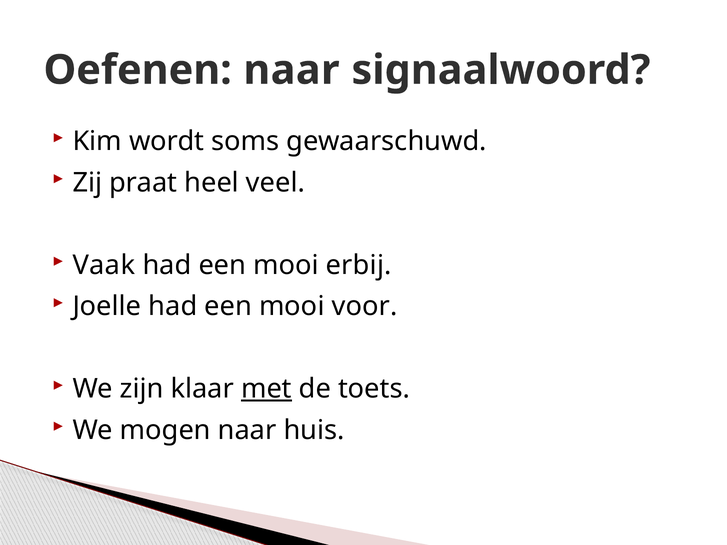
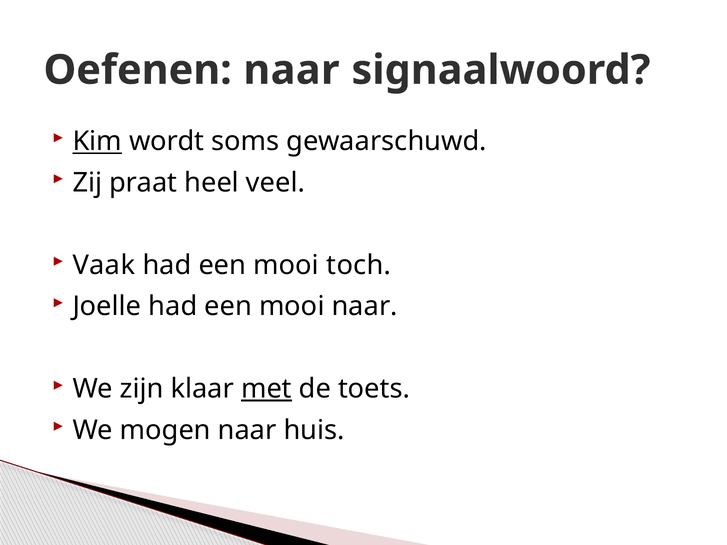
Kim underline: none -> present
erbij: erbij -> toch
mooi voor: voor -> naar
